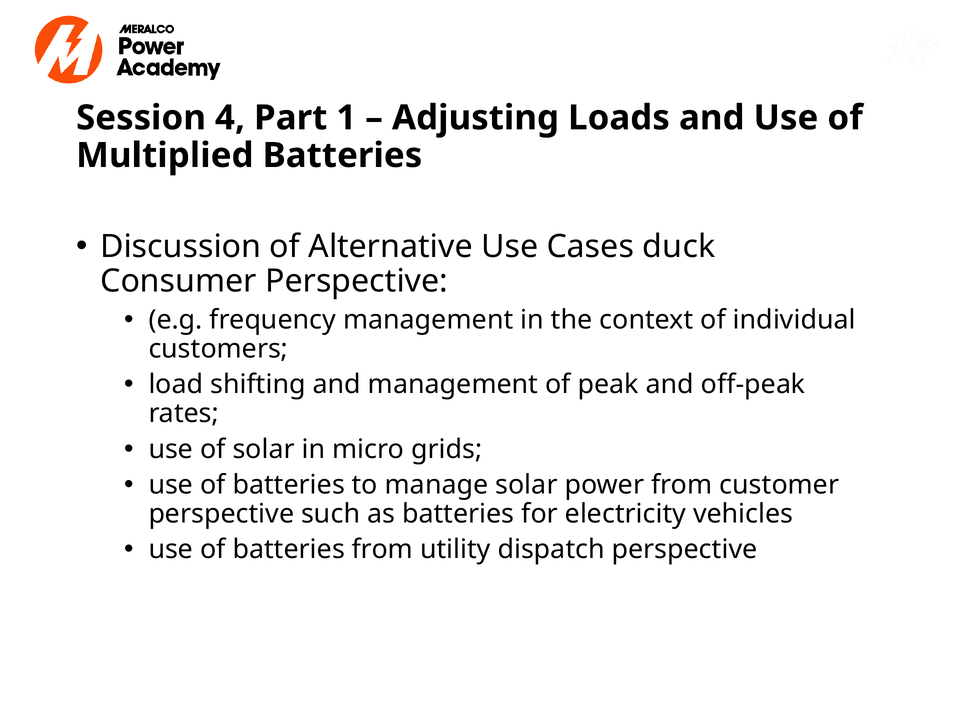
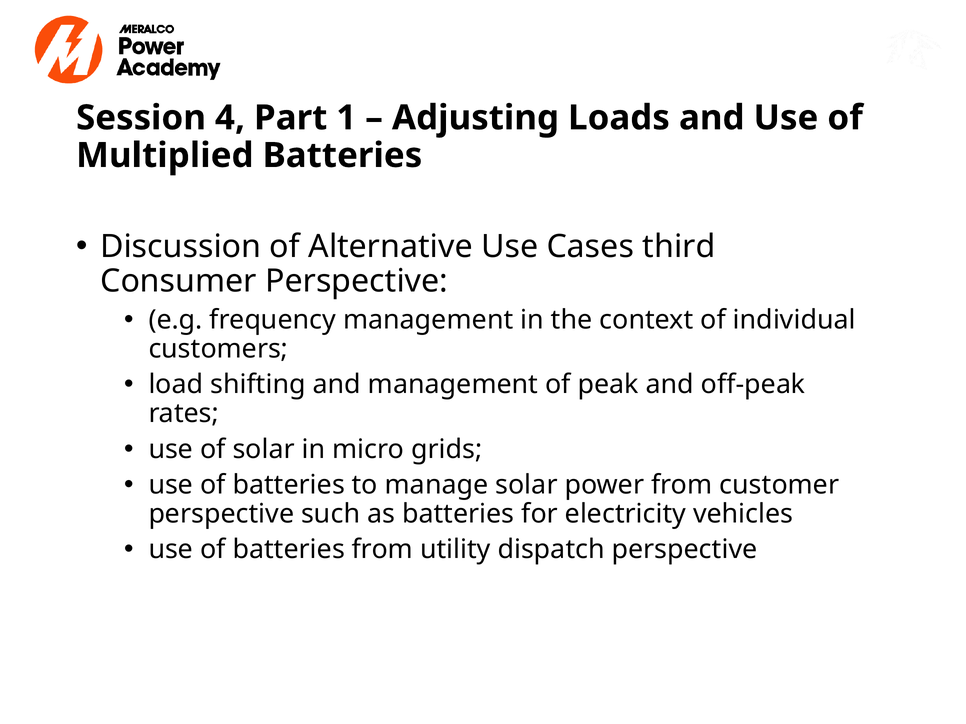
duck: duck -> third
